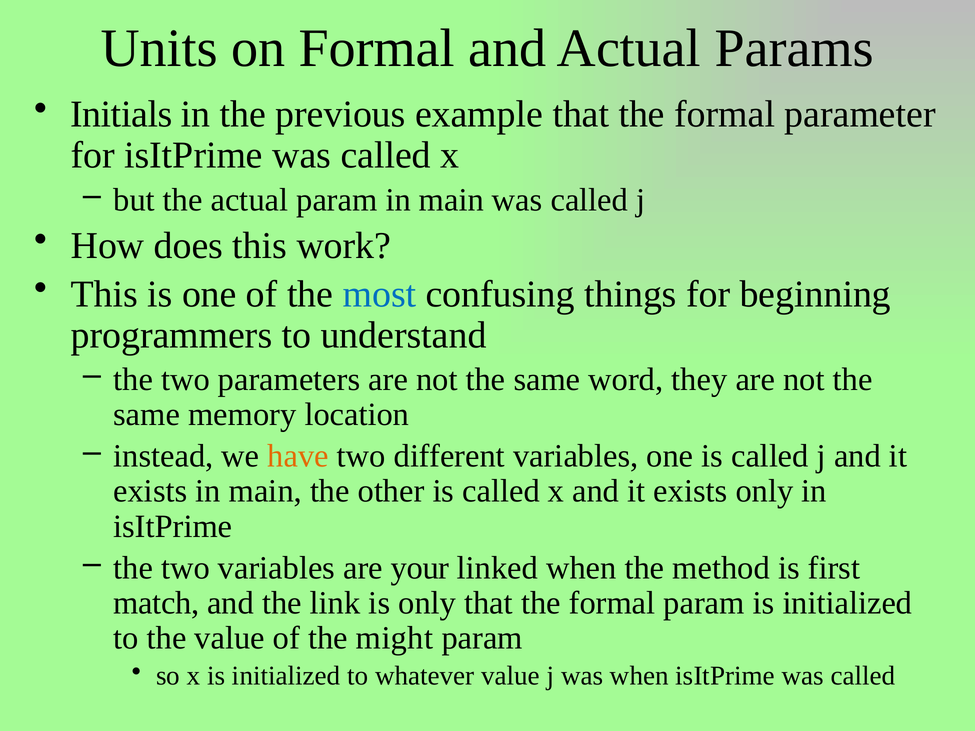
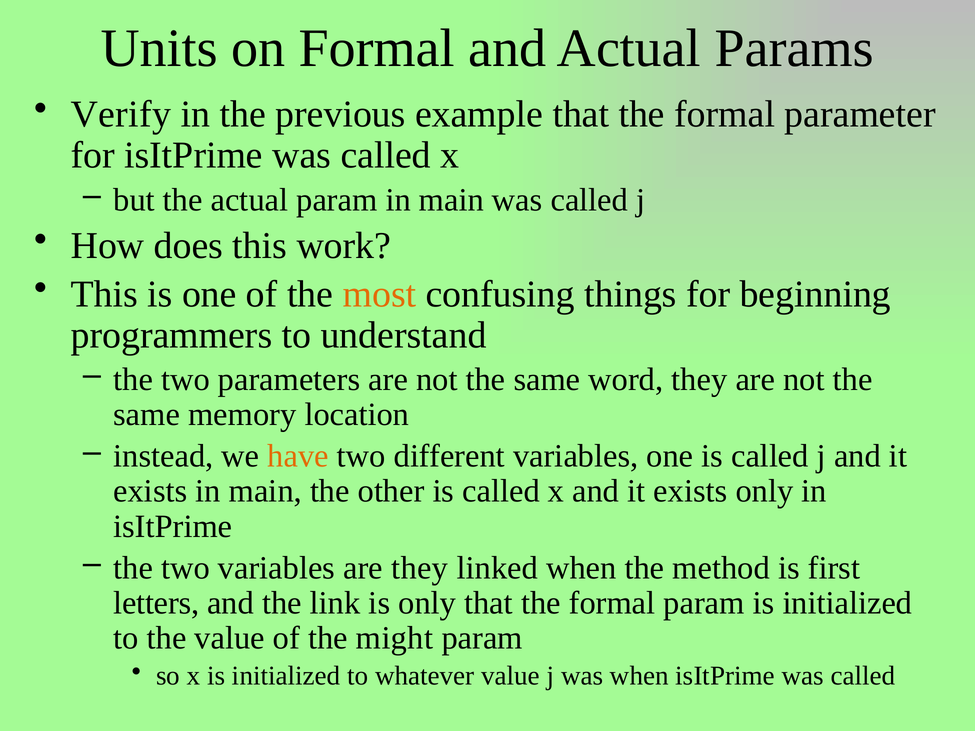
Initials: Initials -> Verify
most colour: blue -> orange
are your: your -> they
match: match -> letters
